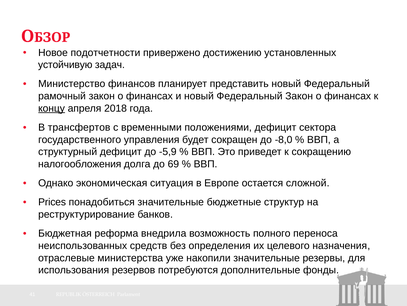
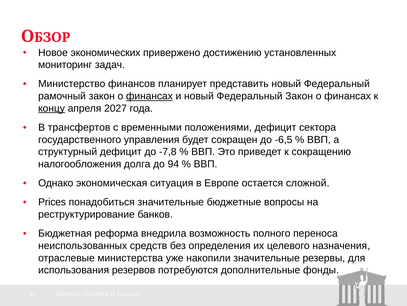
подотчетности: подотчетности -> экономических
устойчивую: устойчивую -> мониторинг
финансах at (149, 96) underline: none -> present
2018: 2018 -> 2027
-8,0: -8,0 -> -6,5
-5,9: -5,9 -> -7,8
69: 69 -> 94
структур: структур -> вопросы
